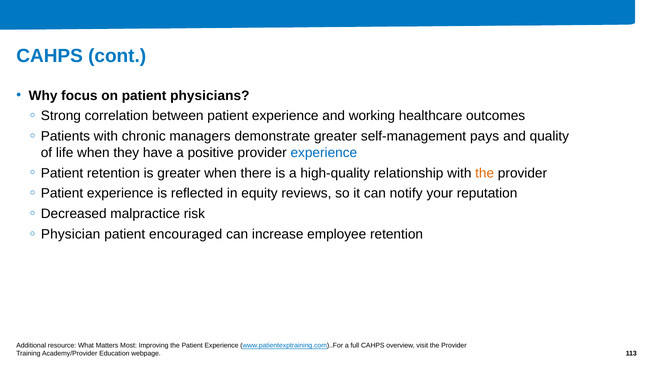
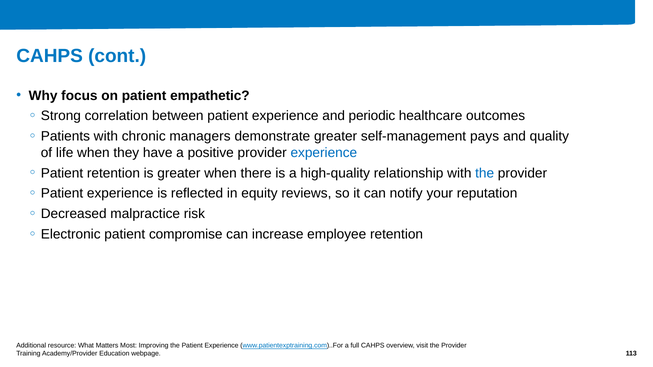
physicians: physicians -> empathetic
working: working -> periodic
the at (485, 173) colour: orange -> blue
Physician: Physician -> Electronic
encouraged: encouraged -> compromise
